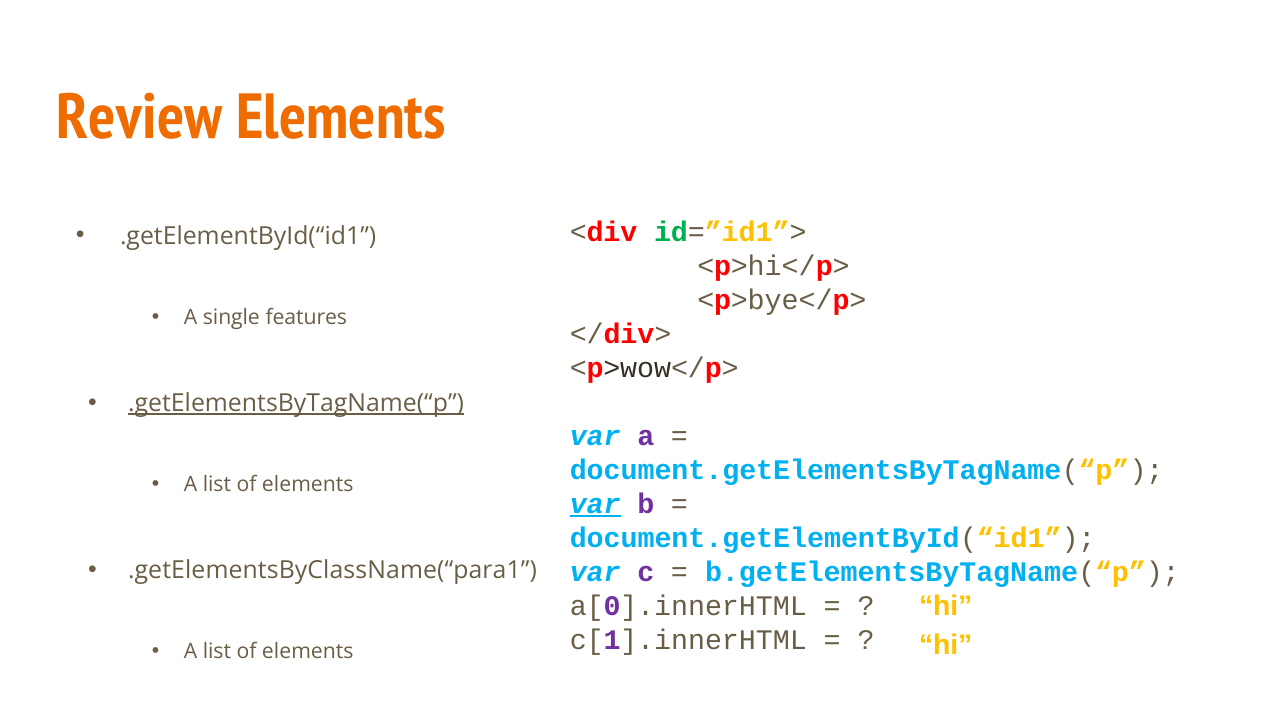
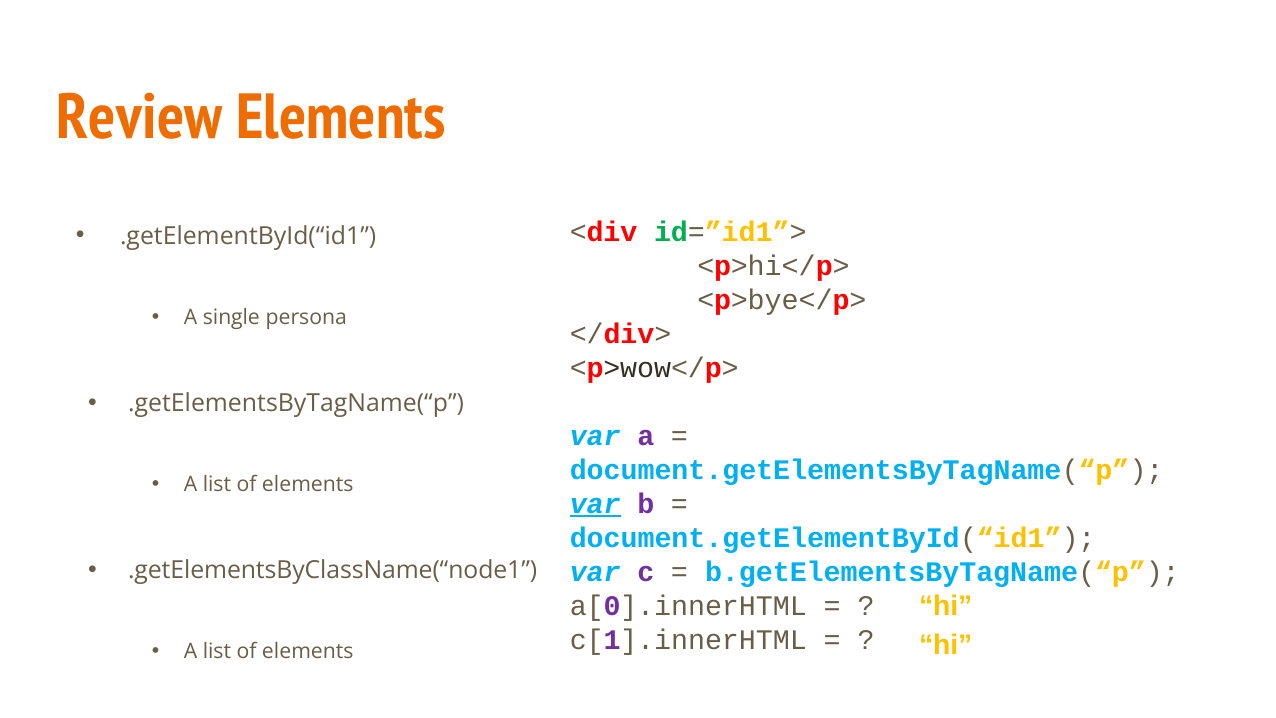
features: features -> persona
.getElementsByTagName(“p underline: present -> none
.getElementsByClassName(“para1: .getElementsByClassName(“para1 -> .getElementsByClassName(“node1
